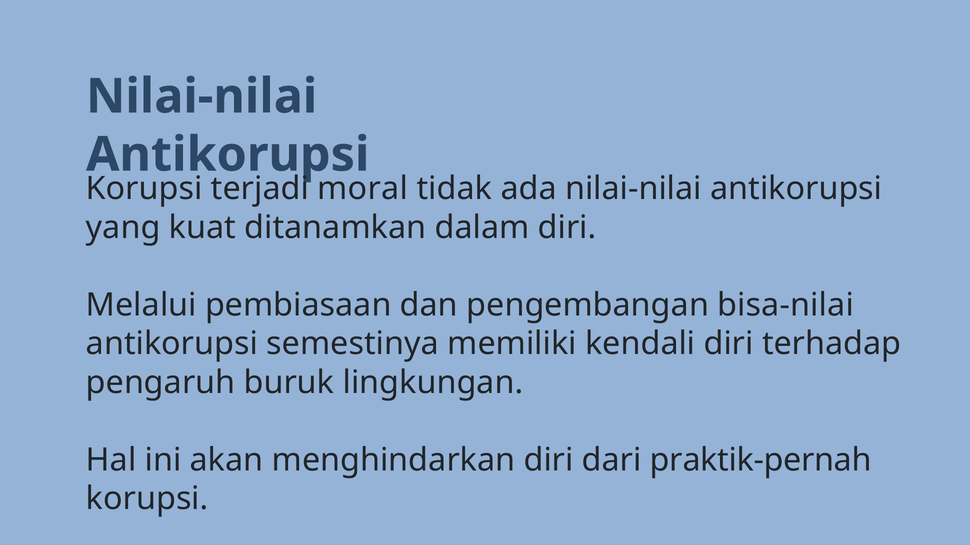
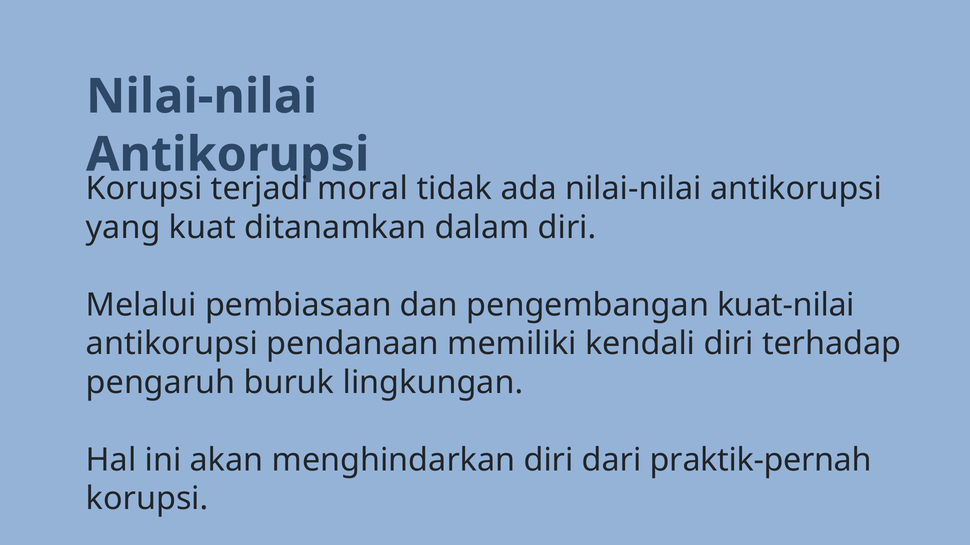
bisa-nilai: bisa-nilai -> kuat-nilai
semestinya: semestinya -> pendanaan
